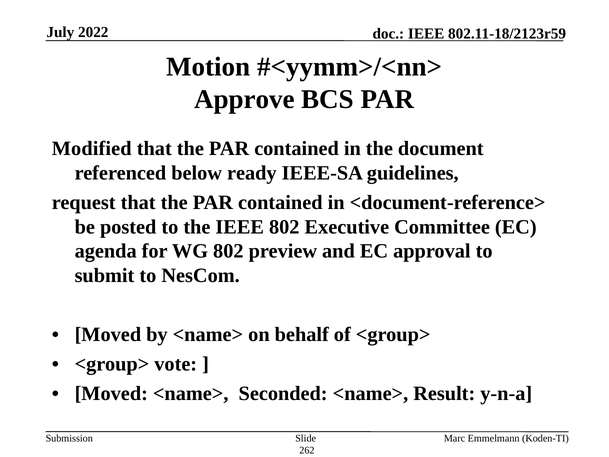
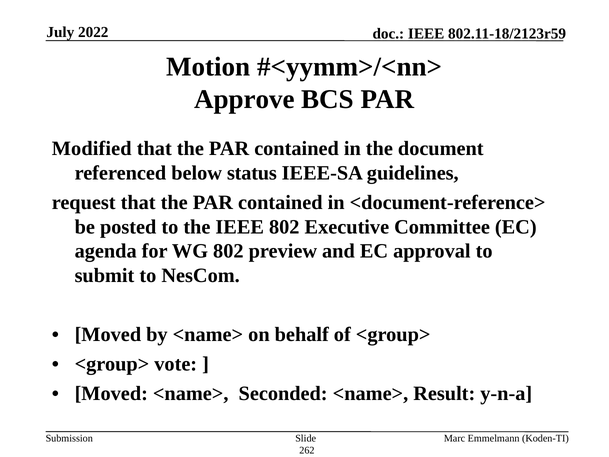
ready: ready -> status
